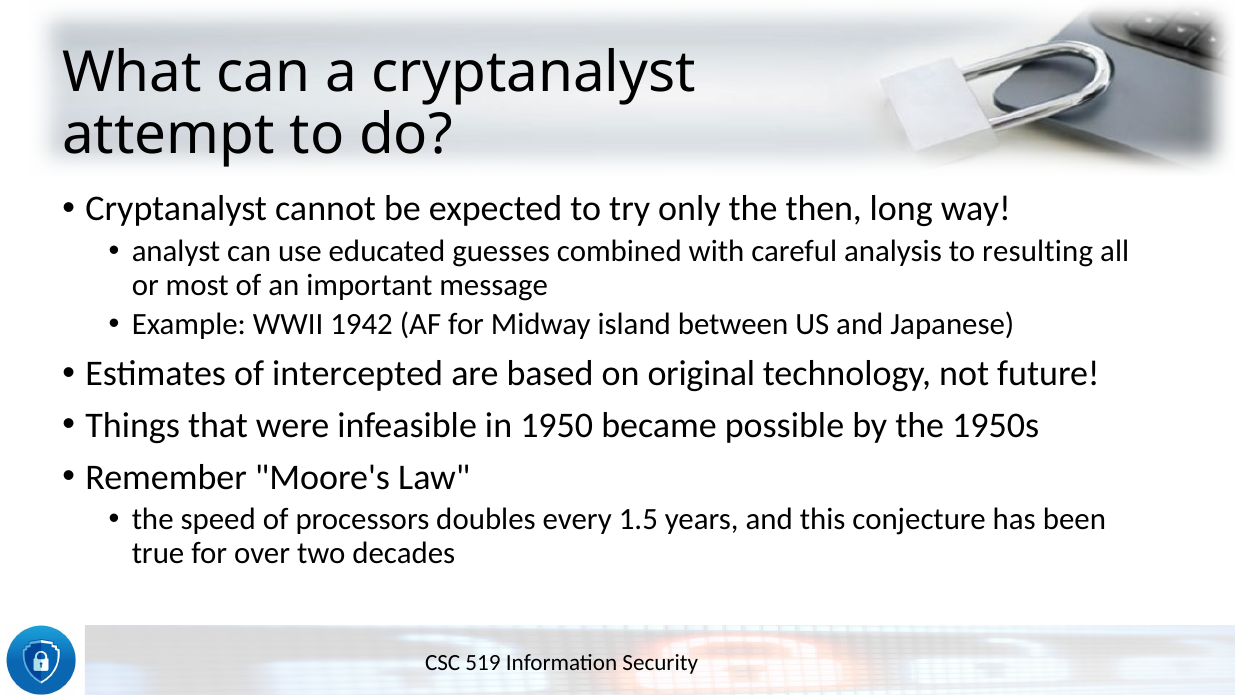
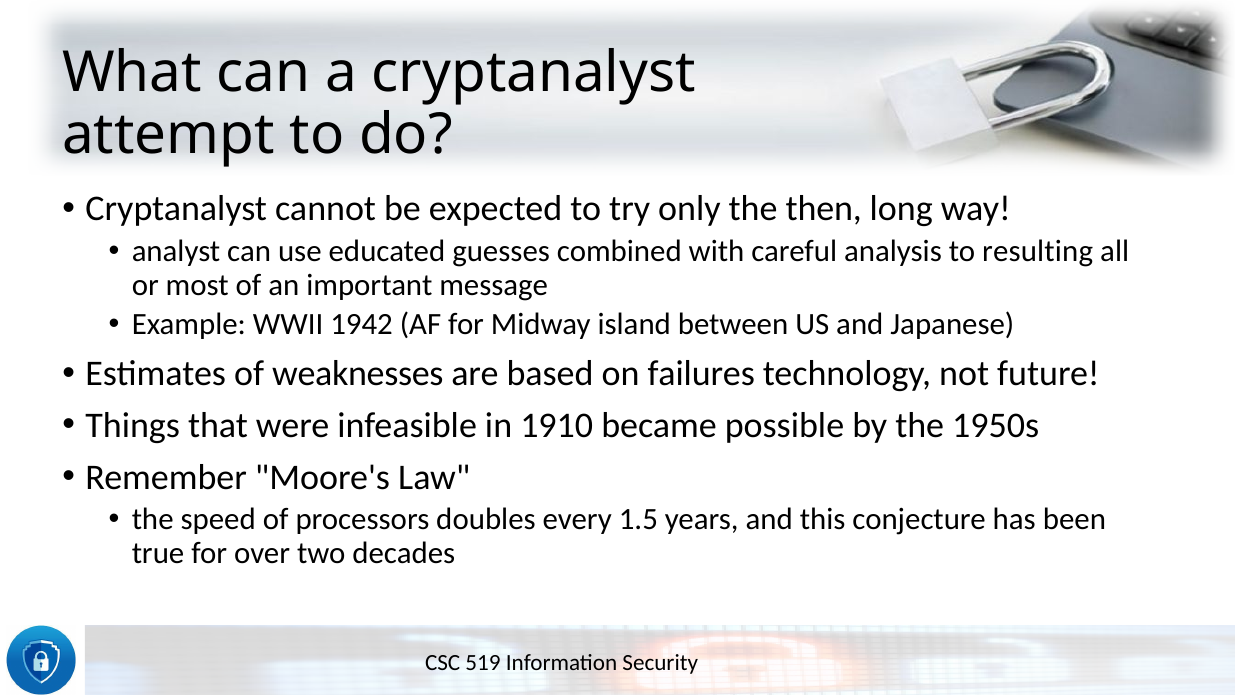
intercepted: intercepted -> weaknesses
original: original -> failures
1950: 1950 -> 1910
